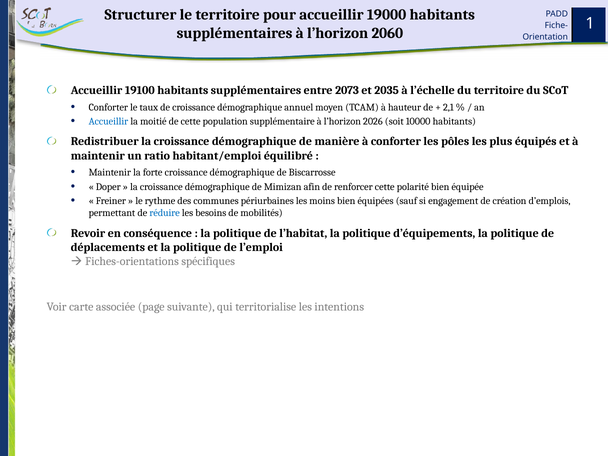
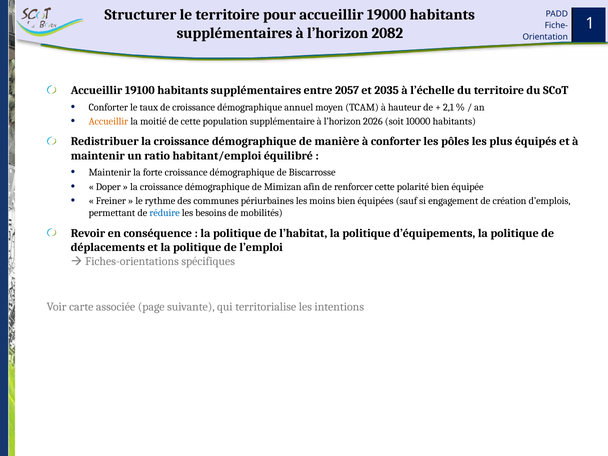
2060: 2060 -> 2082
2073: 2073 -> 2057
Accueillir at (108, 121) colour: blue -> orange
